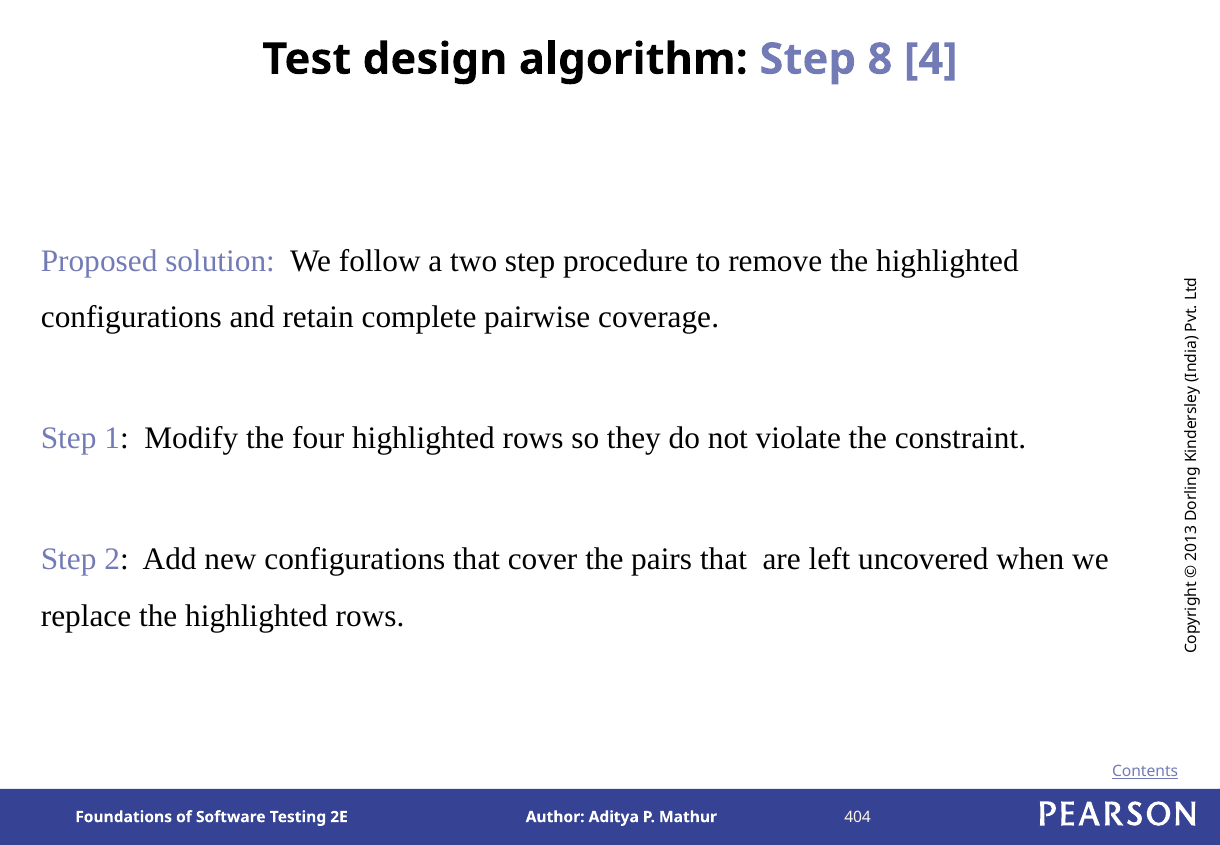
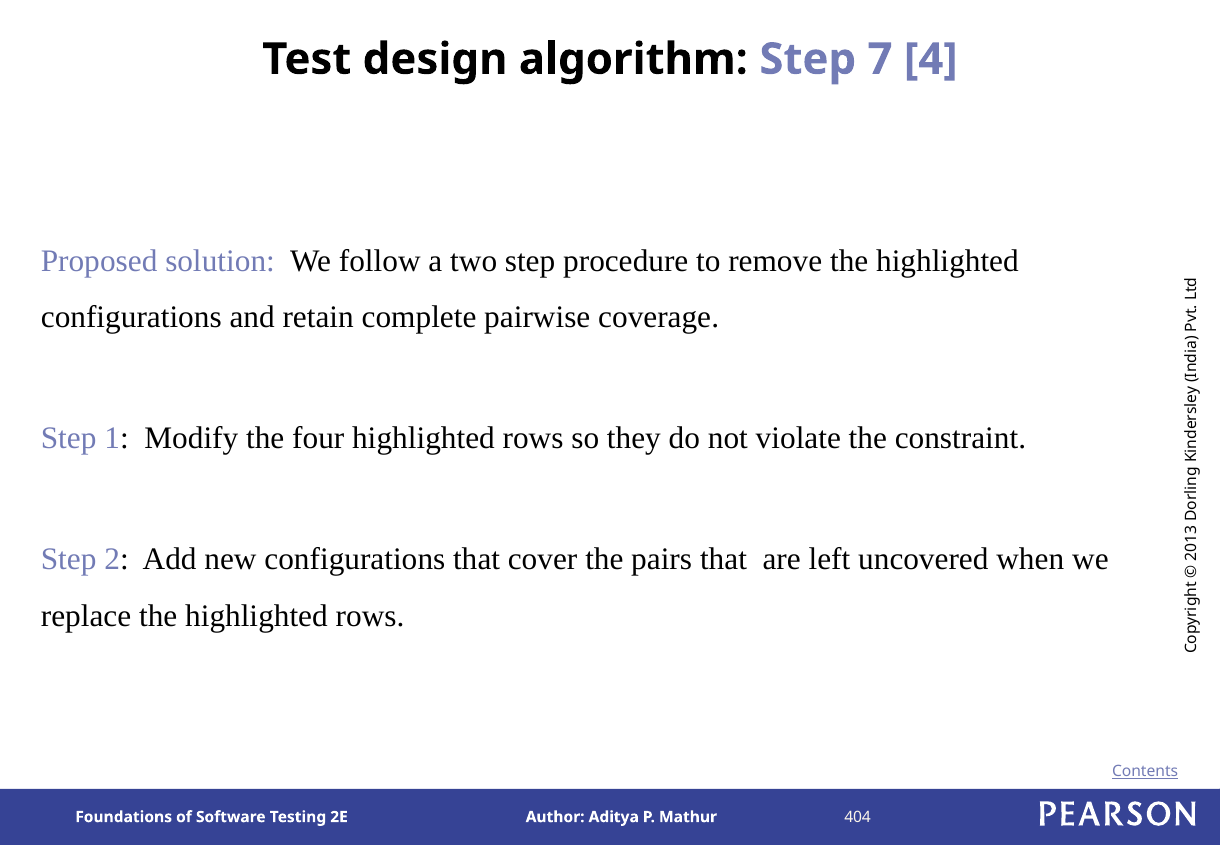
8: 8 -> 7
